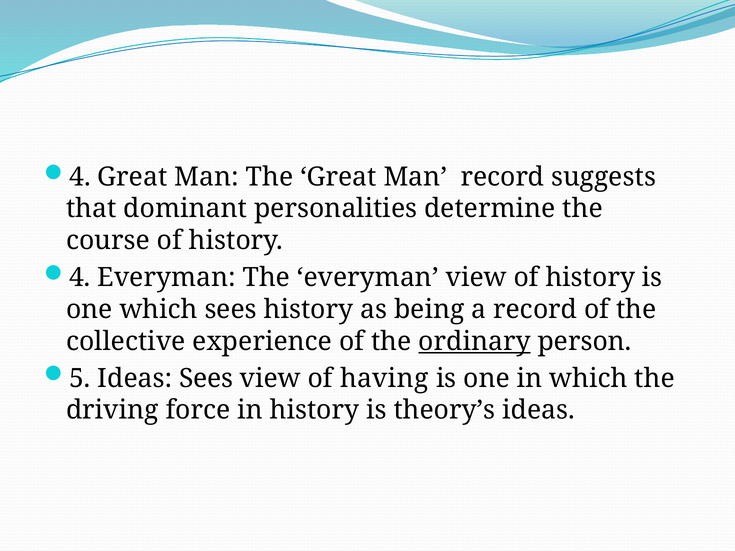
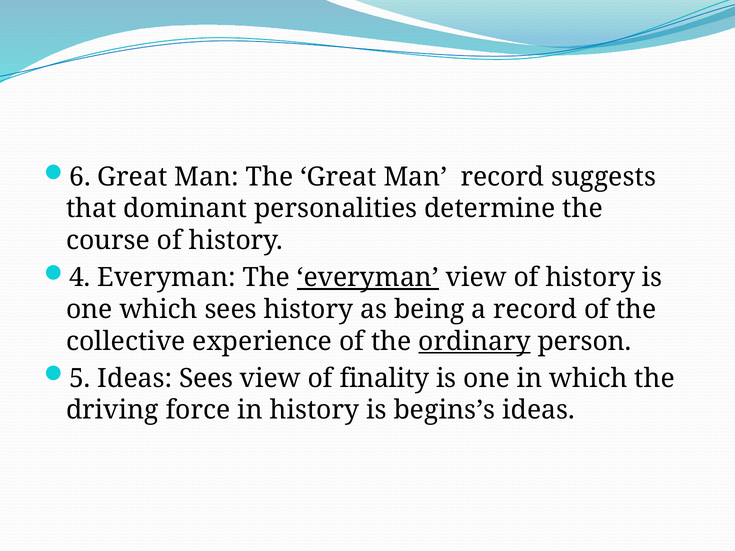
4 at (80, 177): 4 -> 6
everyman at (368, 278) underline: none -> present
having: having -> finality
theory’s: theory’s -> begins’s
